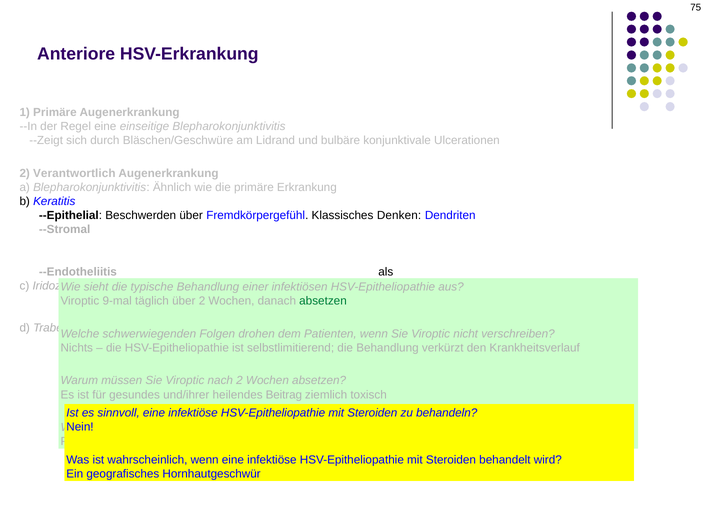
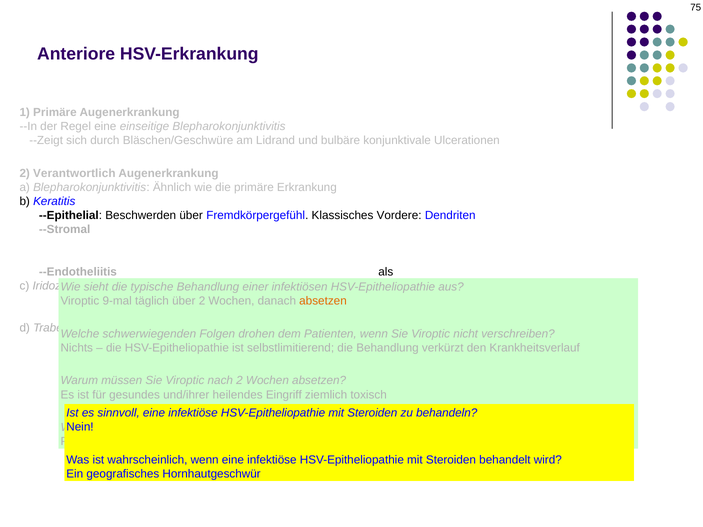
Denken: Denken -> Vordere
absetzen at (323, 301) colour: green -> orange
Beitrag: Beitrag -> Eingriff
